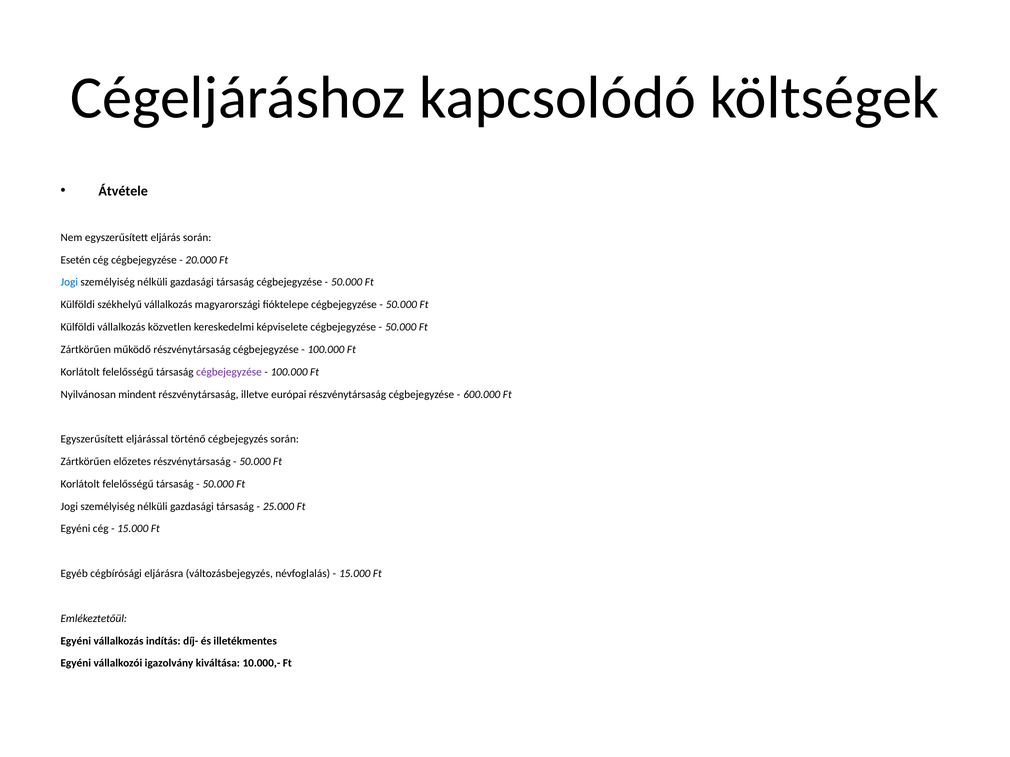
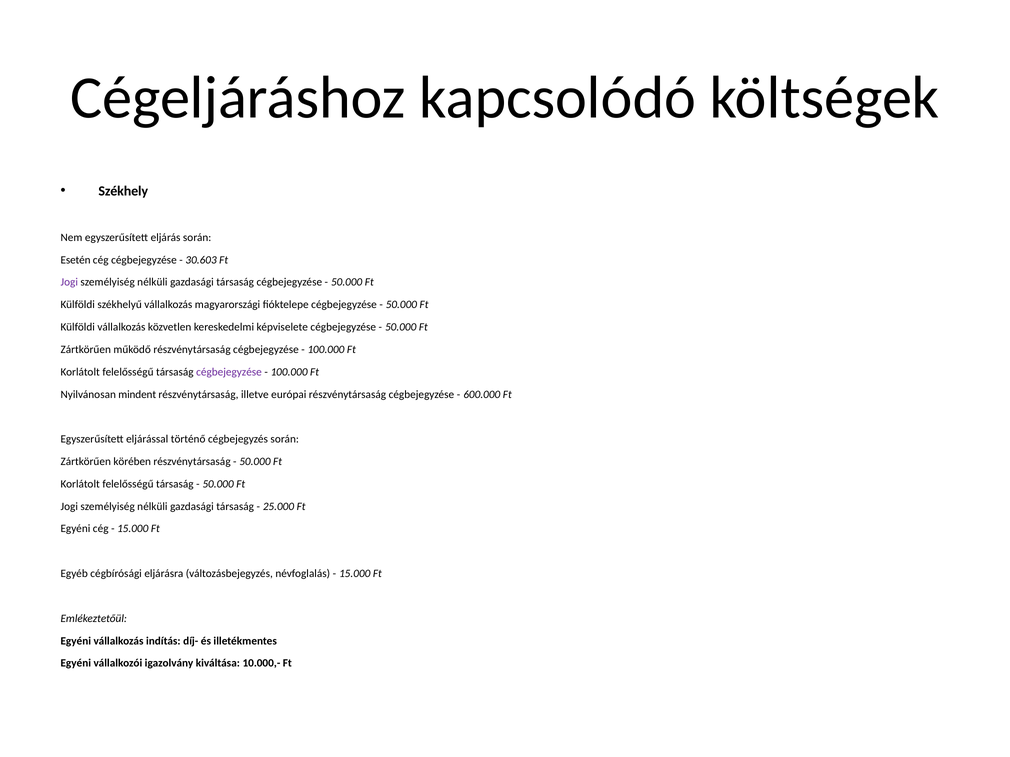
Átvétele: Átvétele -> Székhely
20.000: 20.000 -> 30.603
Jogi at (69, 282) colour: blue -> purple
előzetes: előzetes -> körében
